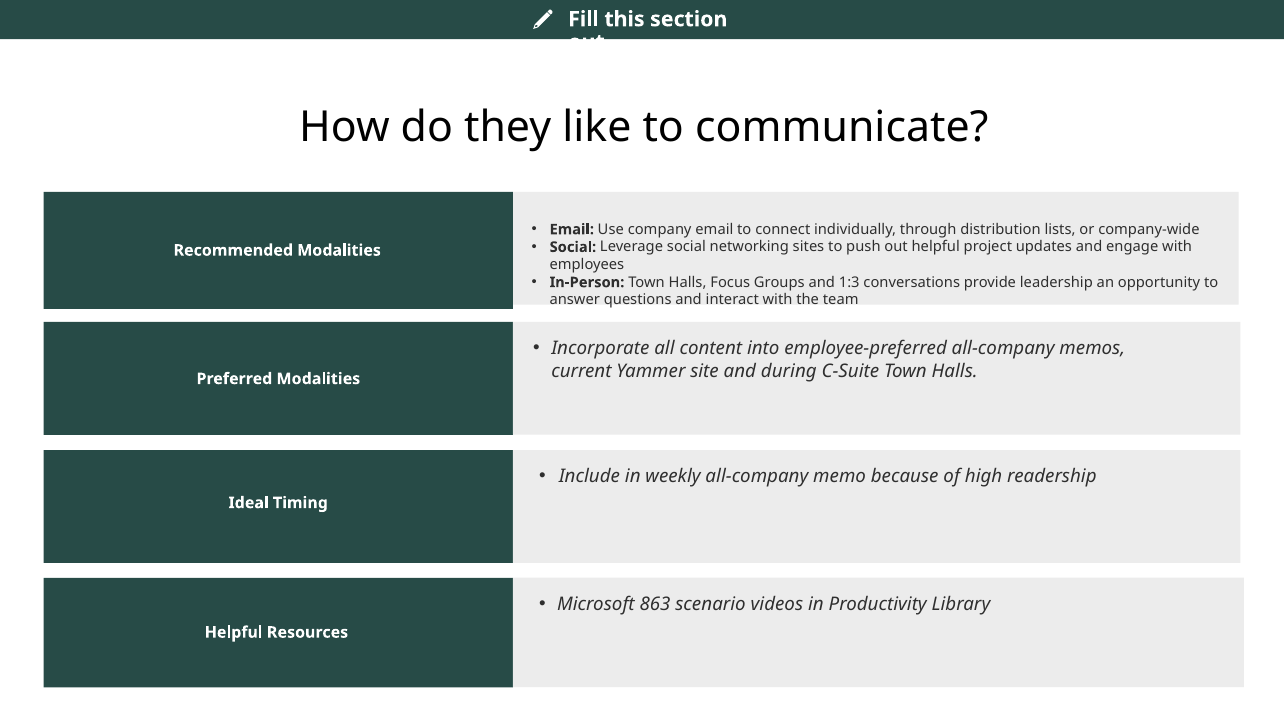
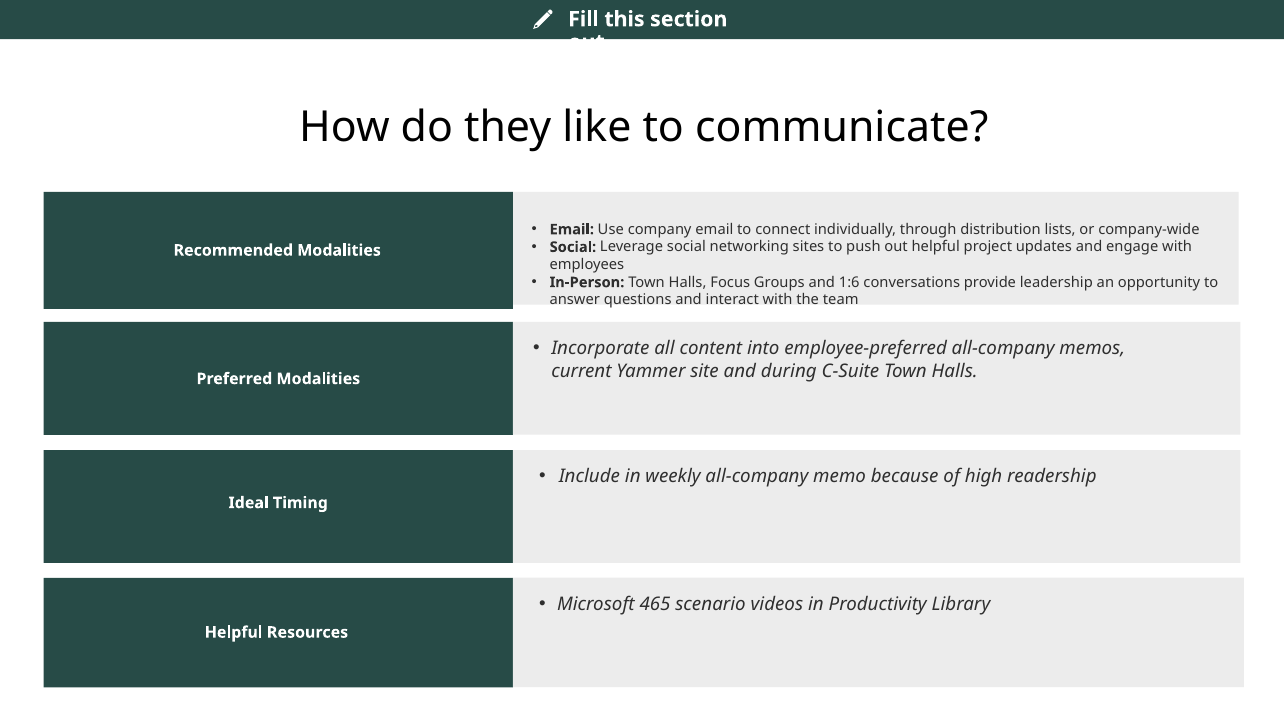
1:3: 1:3 -> 1:6
863: 863 -> 465
